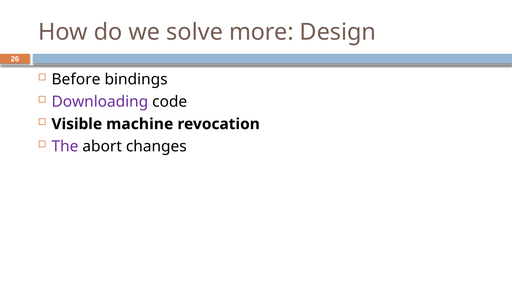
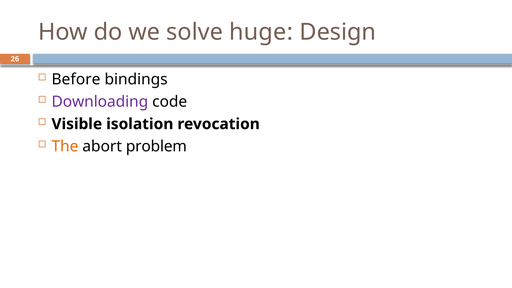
more: more -> huge
machine: machine -> isolation
The colour: purple -> orange
changes: changes -> problem
